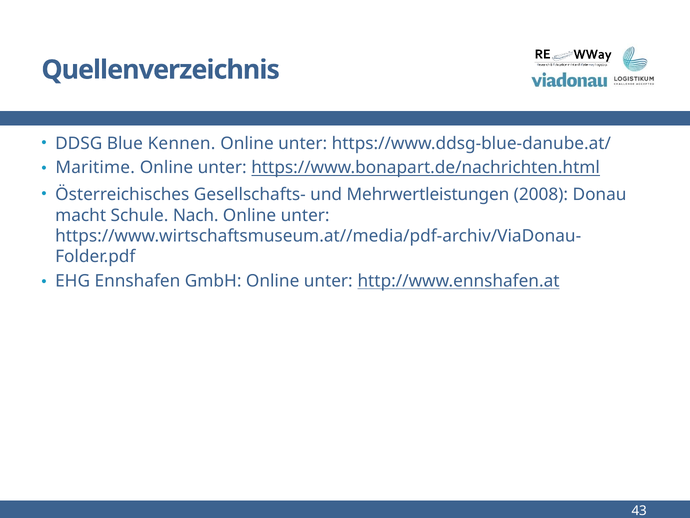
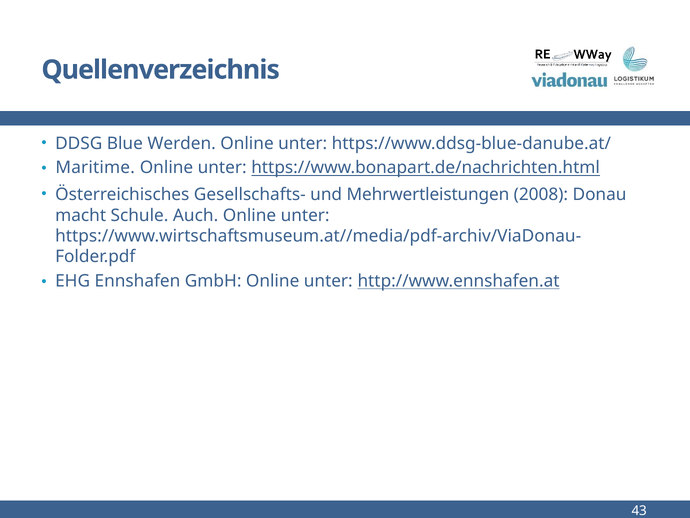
Kennen: Kennen -> Werden
Nach: Nach -> Auch
